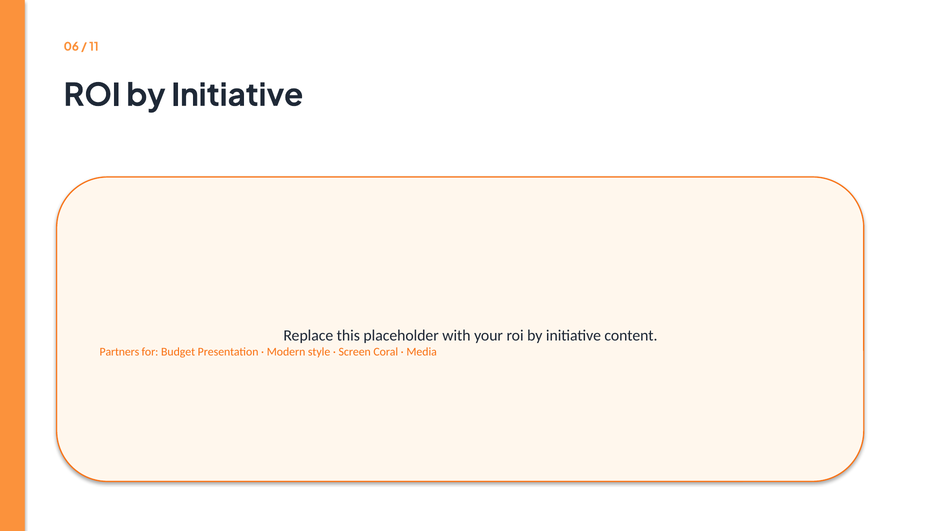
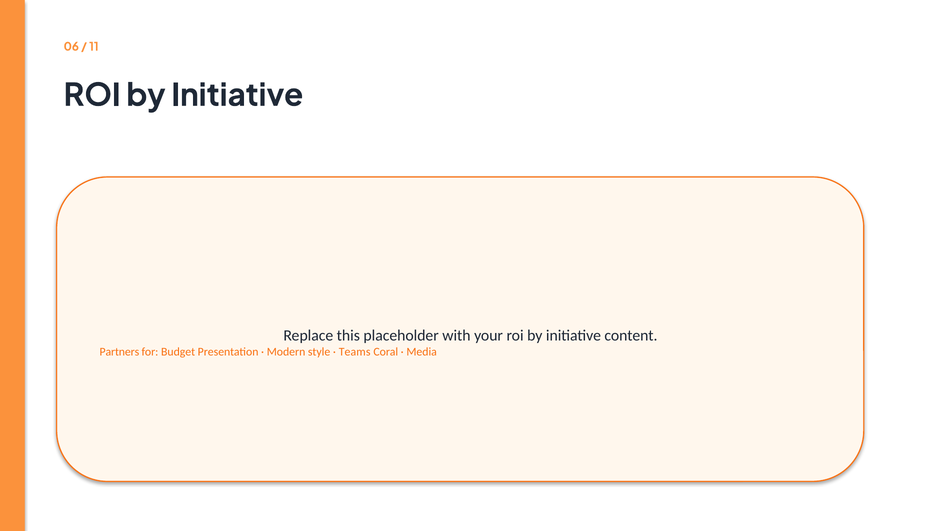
Screen: Screen -> Teams
